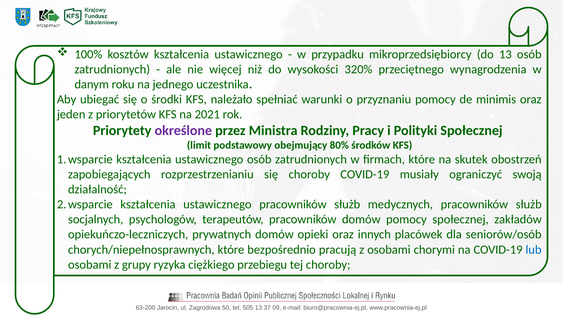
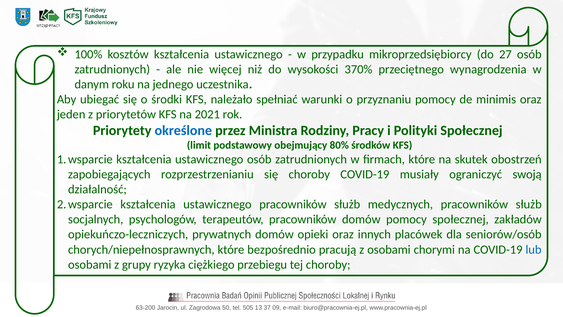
do 13: 13 -> 27
320%: 320% -> 370%
określone colour: purple -> blue
